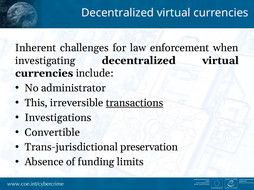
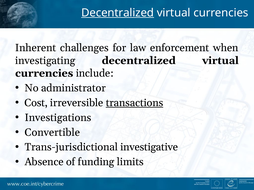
Decentralized at (118, 13) underline: none -> present
This: This -> Cost
preservation: preservation -> investigative
